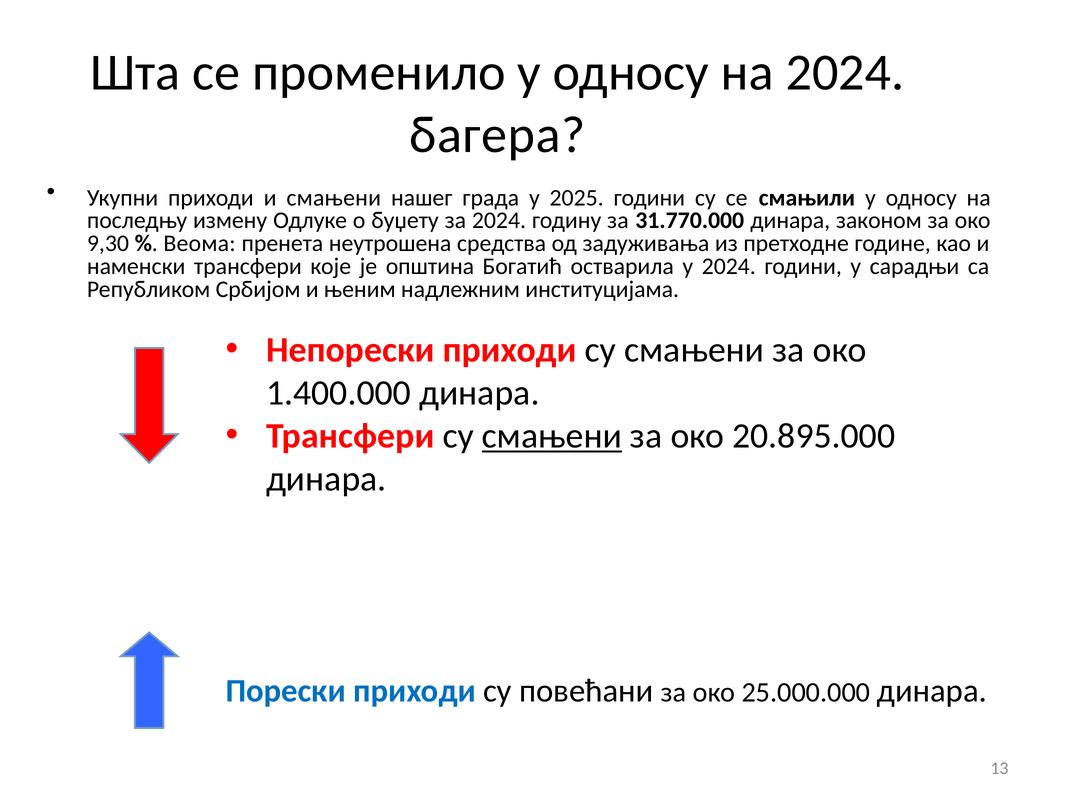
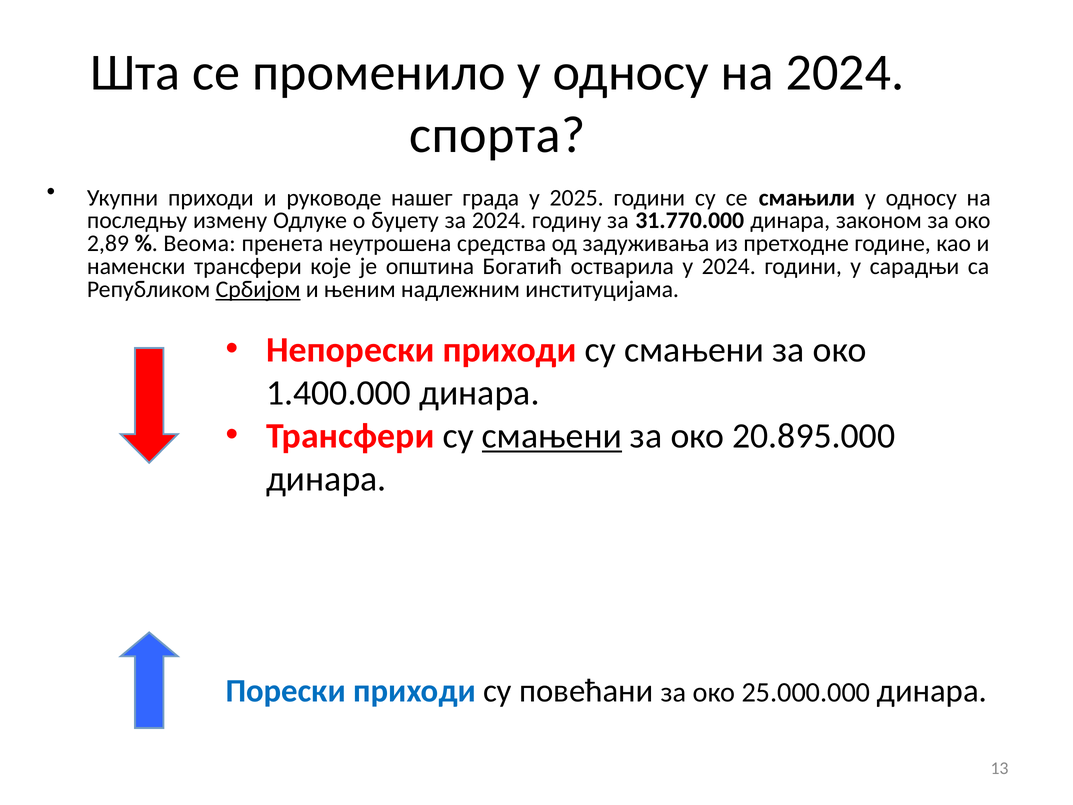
багера: багера -> спорта
и смањени: смањени -> руководе
9,30: 9,30 -> 2,89
Србијом underline: none -> present
